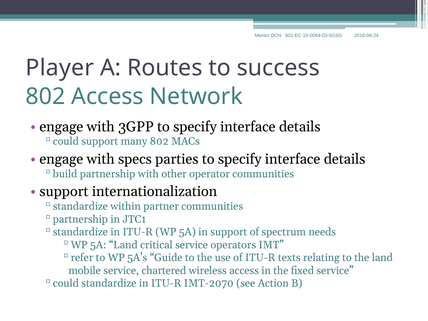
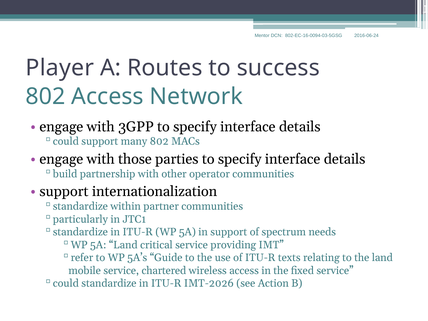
specs: specs -> those
partnership at (80, 219): partnership -> particularly
operators: operators -> providing
IMT-2070: IMT-2070 -> IMT-2026
